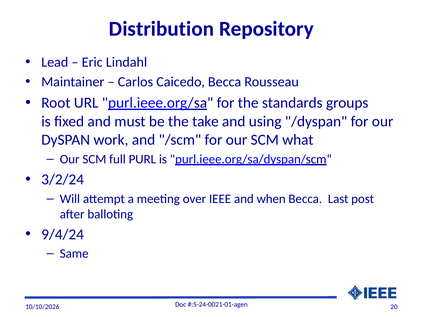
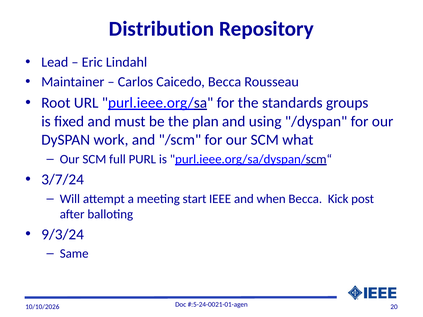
take: take -> plan
3/2/24: 3/2/24 -> 3/7/24
over: over -> start
Last: Last -> Kick
9/4/24: 9/4/24 -> 9/3/24
